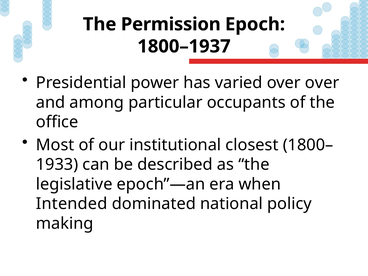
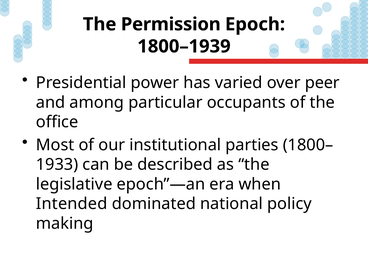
1800–1937: 1800–1937 -> 1800–1939
over over: over -> peer
closest: closest -> parties
